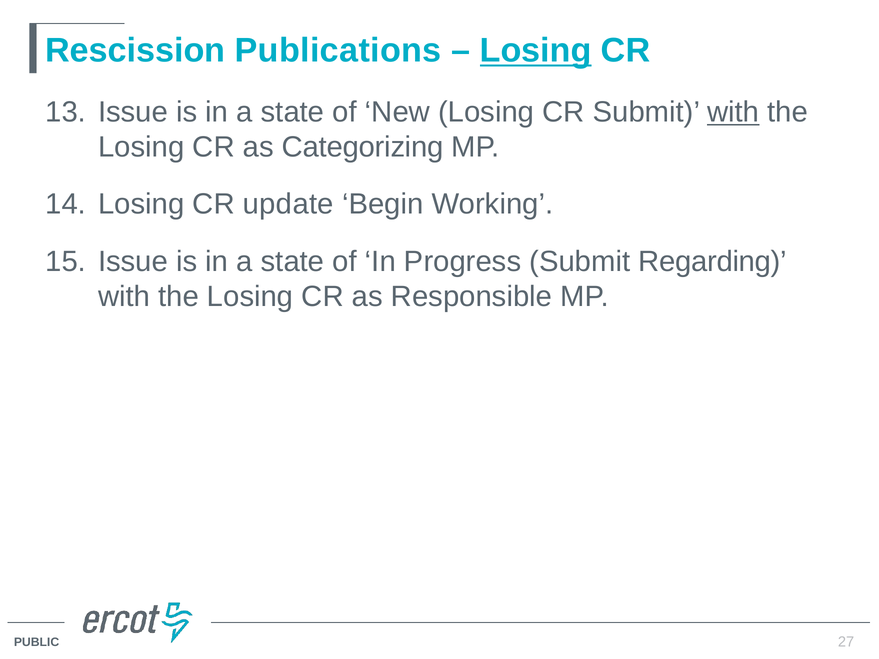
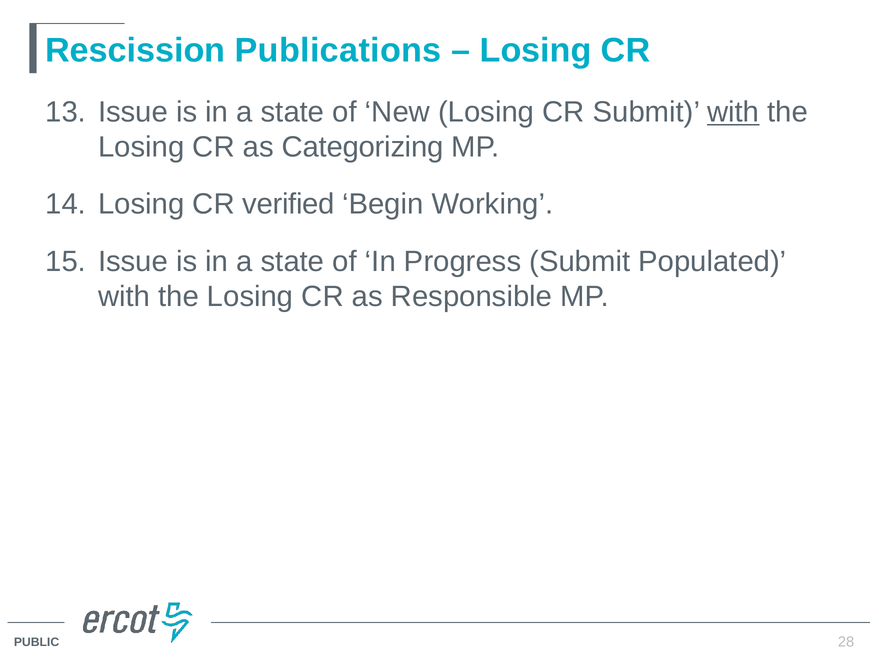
Losing at (536, 51) underline: present -> none
update: update -> verified
Regarding: Regarding -> Populated
27: 27 -> 28
